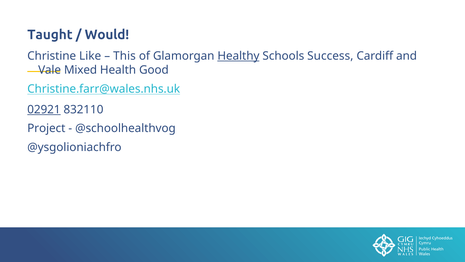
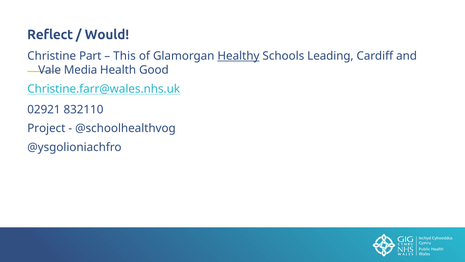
Taught: Taught -> Reflect
Like: Like -> Part
Success: Success -> Leading
Mixed: Mixed -> Media
02921 underline: present -> none
